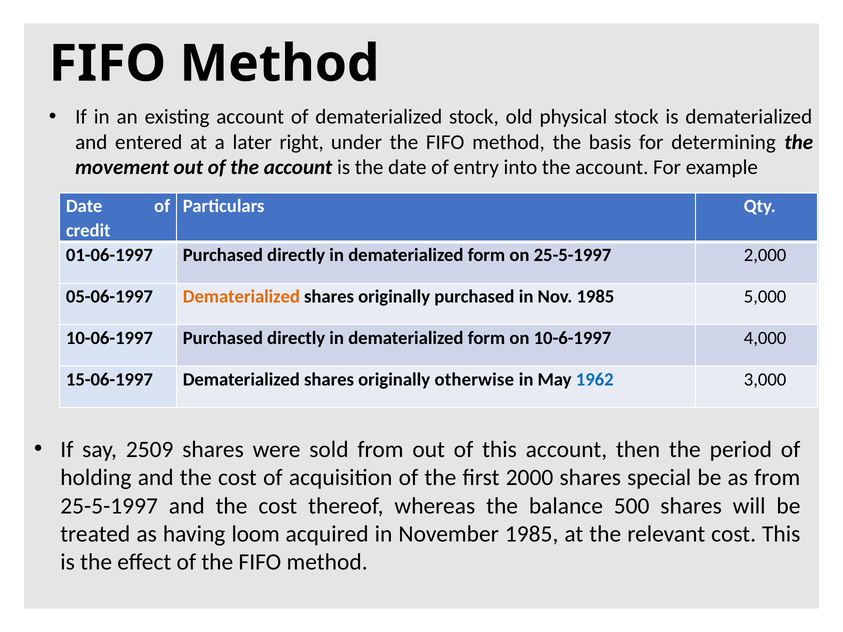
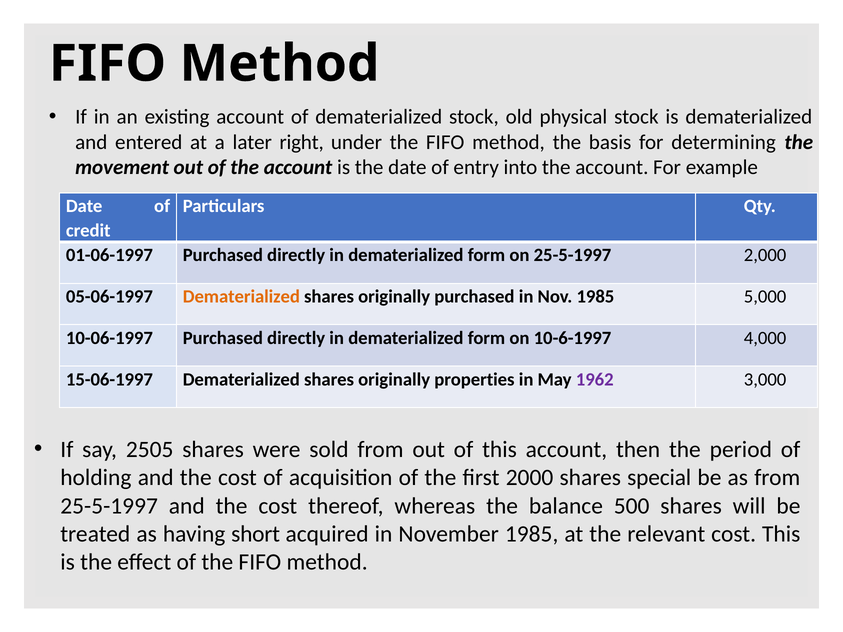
otherwise: otherwise -> properties
1962 colour: blue -> purple
2509: 2509 -> 2505
loom: loom -> short
